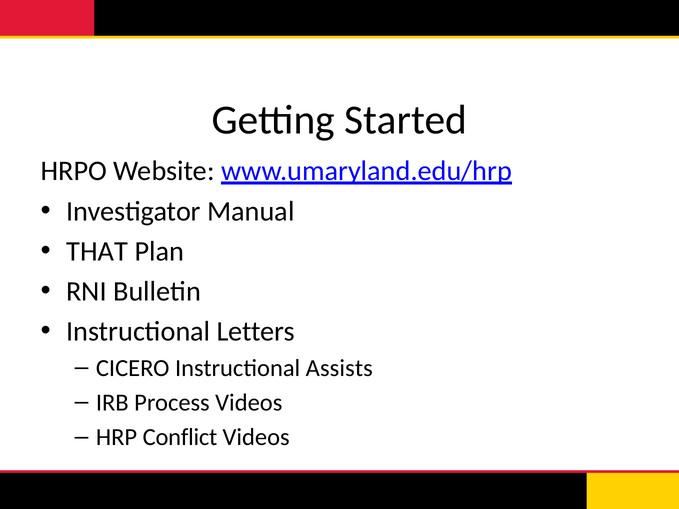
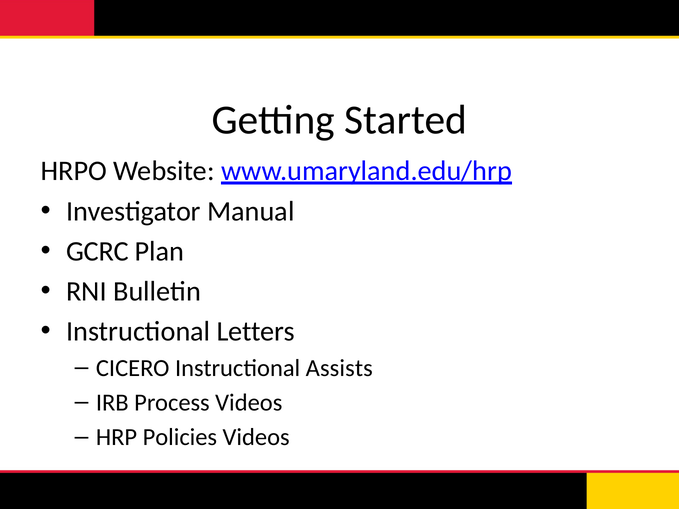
THAT: THAT -> GCRC
Conflict: Conflict -> Policies
